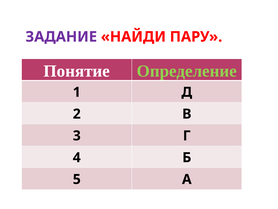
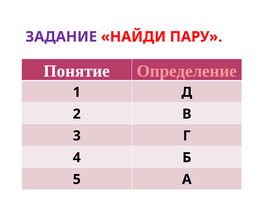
Определение colour: light green -> pink
